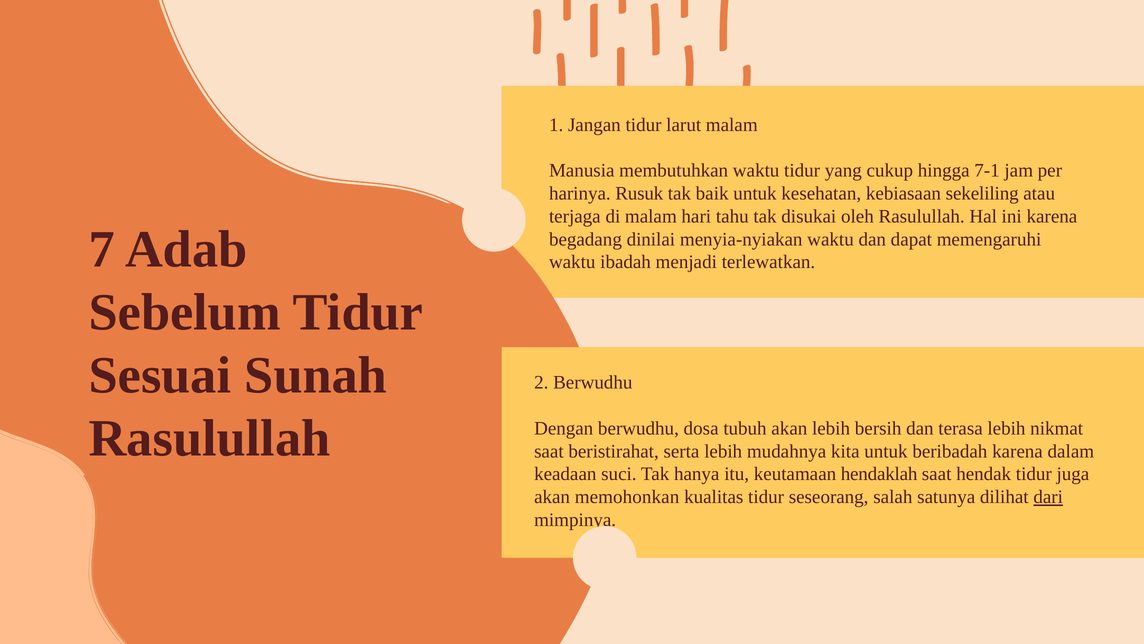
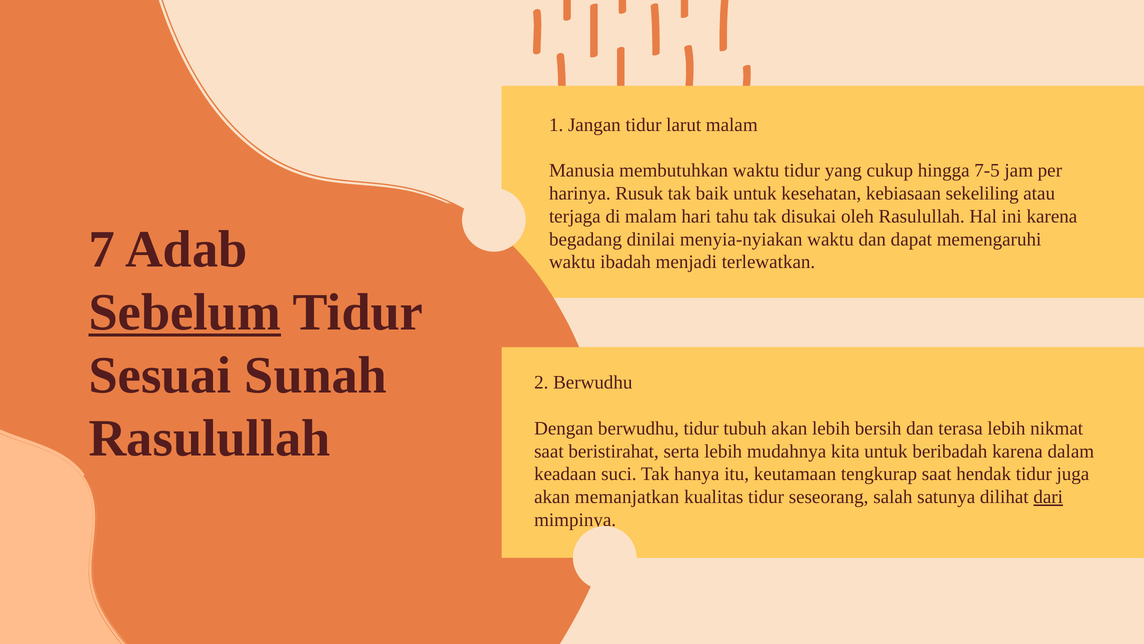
7-1: 7-1 -> 7-5
Sebelum underline: none -> present
berwudhu dosa: dosa -> tidur
hendaklah: hendaklah -> tengkurap
memohonkan: memohonkan -> memanjatkan
